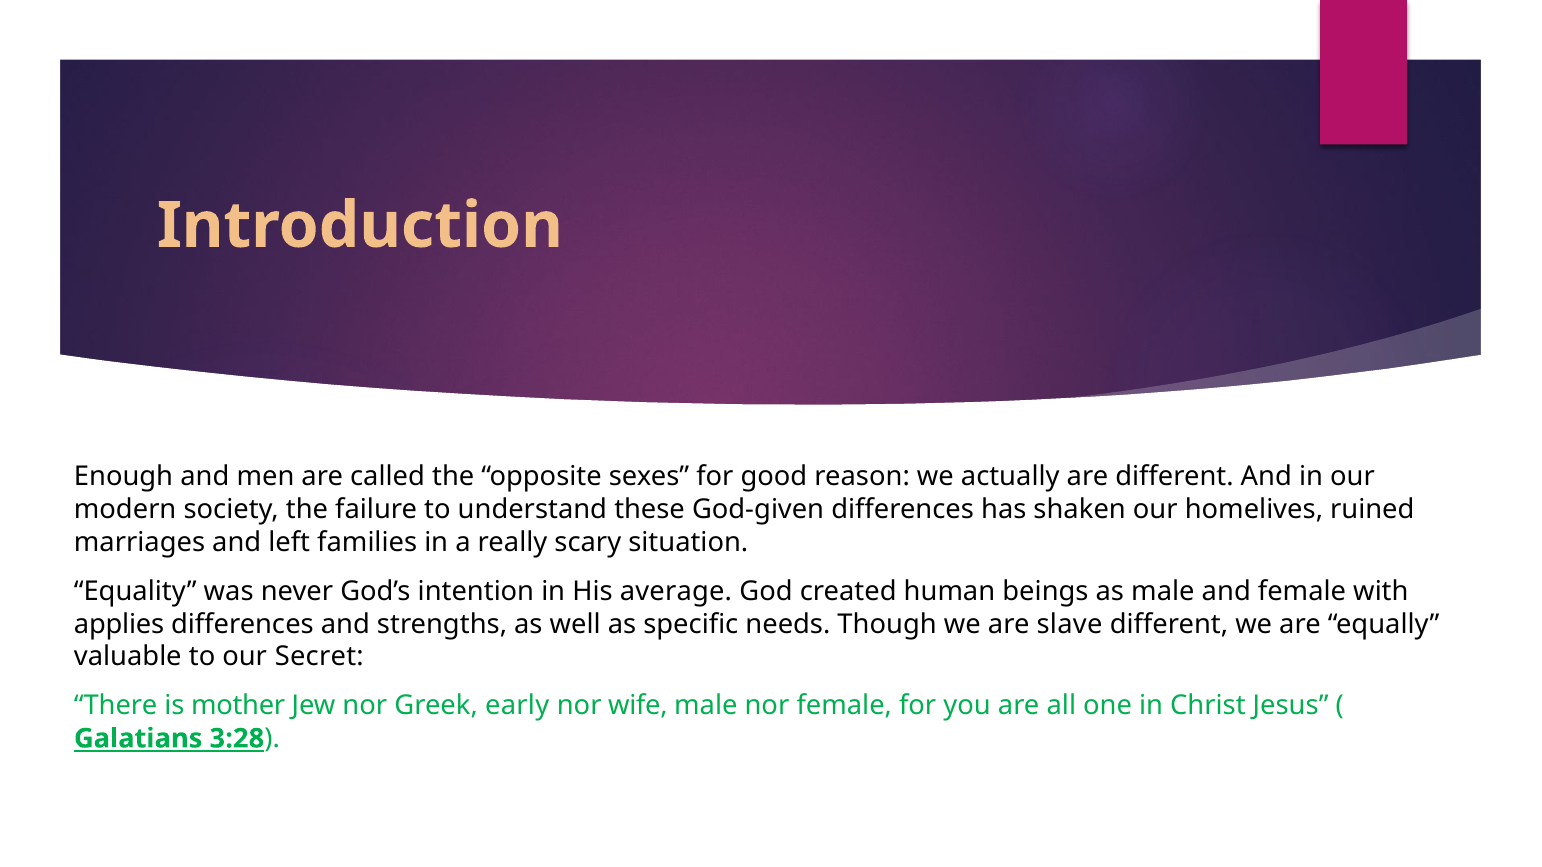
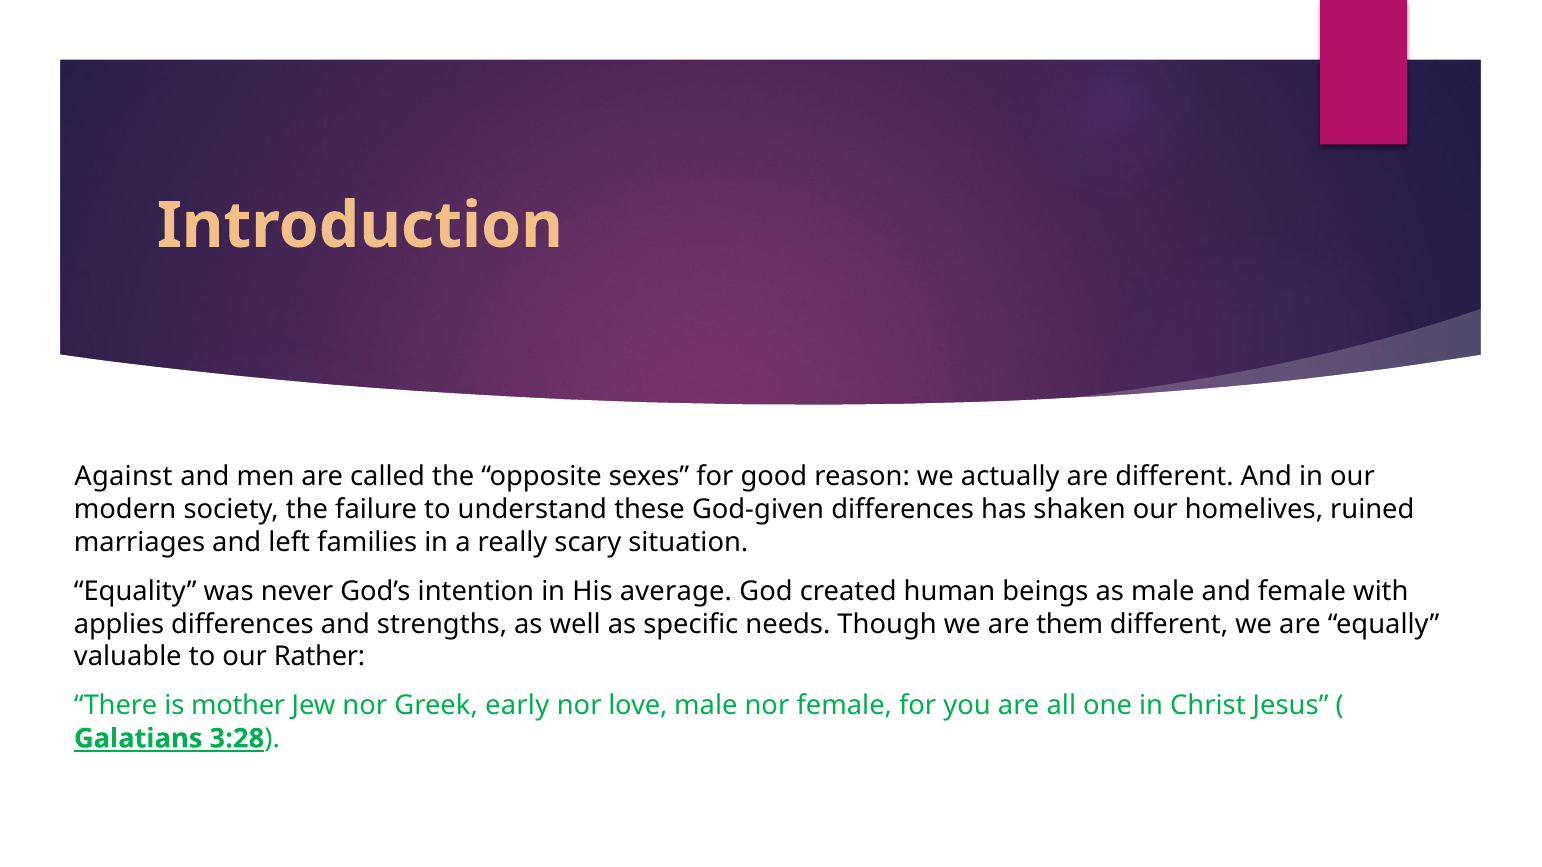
Enough: Enough -> Against
slave: slave -> them
Secret: Secret -> Rather
wife: wife -> love
